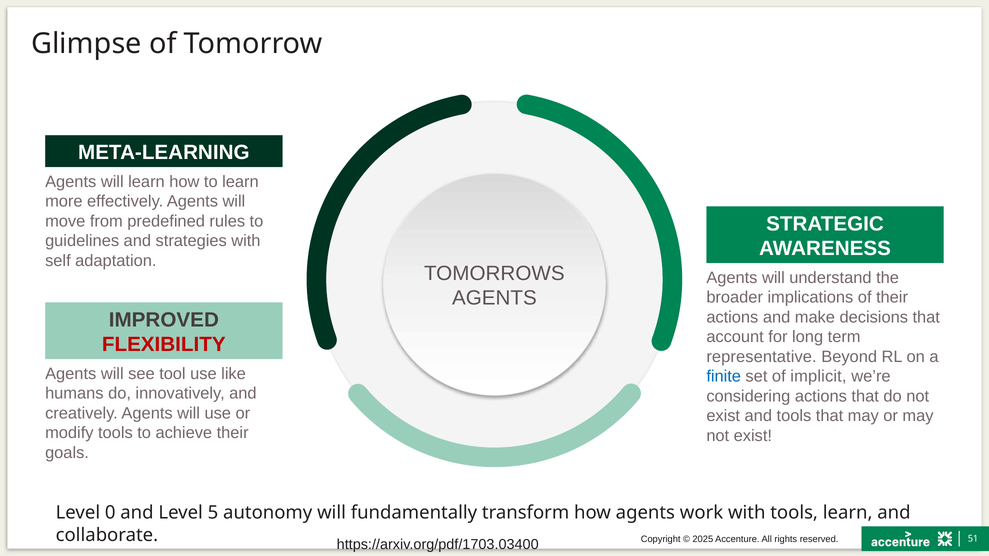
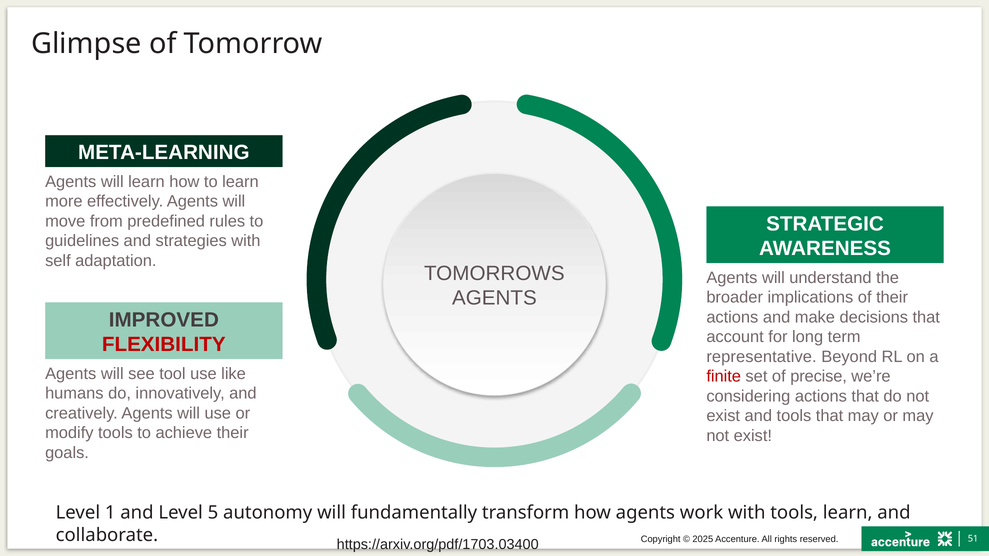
finite colour: blue -> red
implicit: implicit -> precise
0: 0 -> 1
